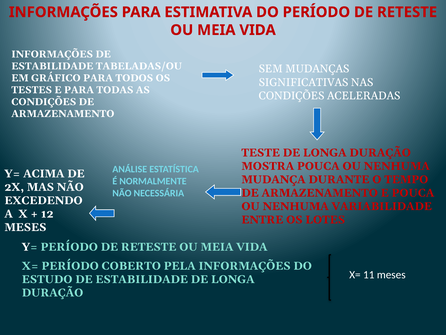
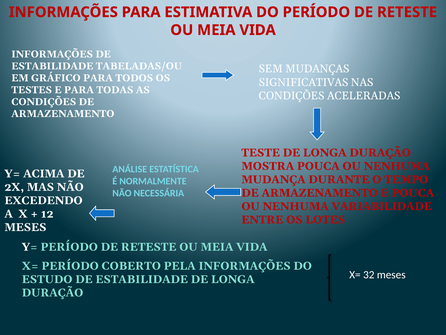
11: 11 -> 32
